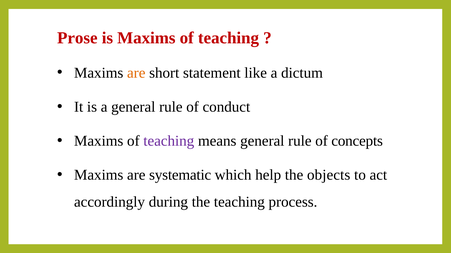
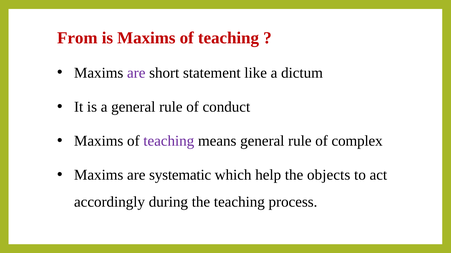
Prose: Prose -> From
are at (136, 73) colour: orange -> purple
concepts: concepts -> complex
